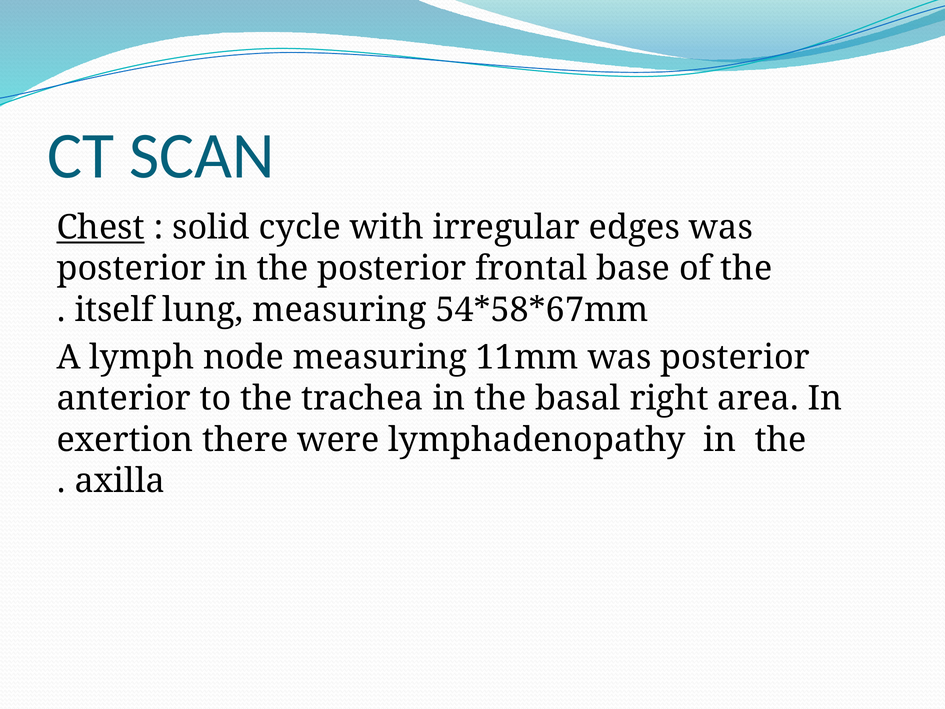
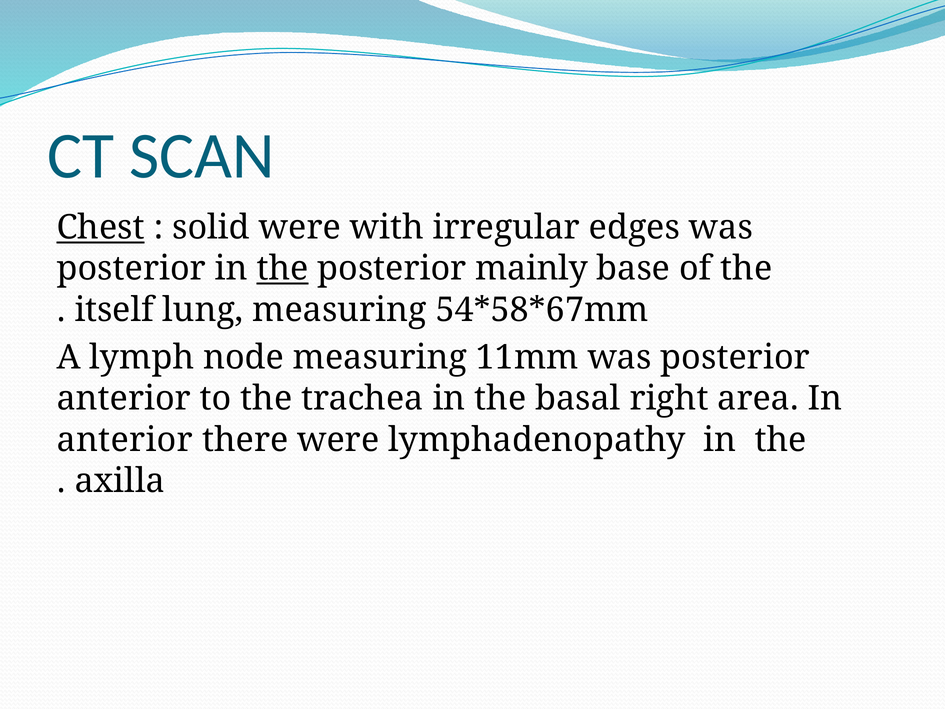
solid cycle: cycle -> were
the at (283, 269) underline: none -> present
frontal: frontal -> mainly
exertion at (125, 440): exertion -> anterior
